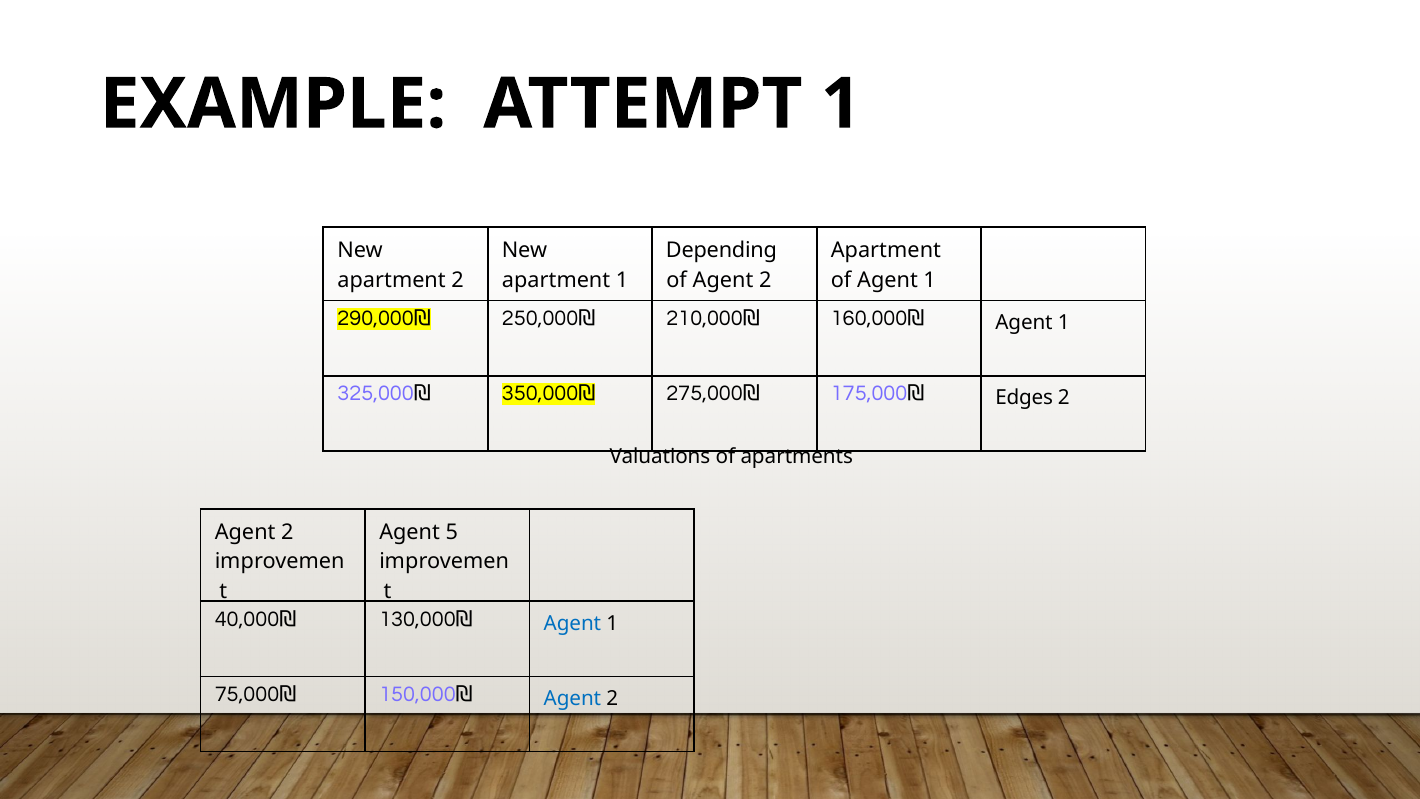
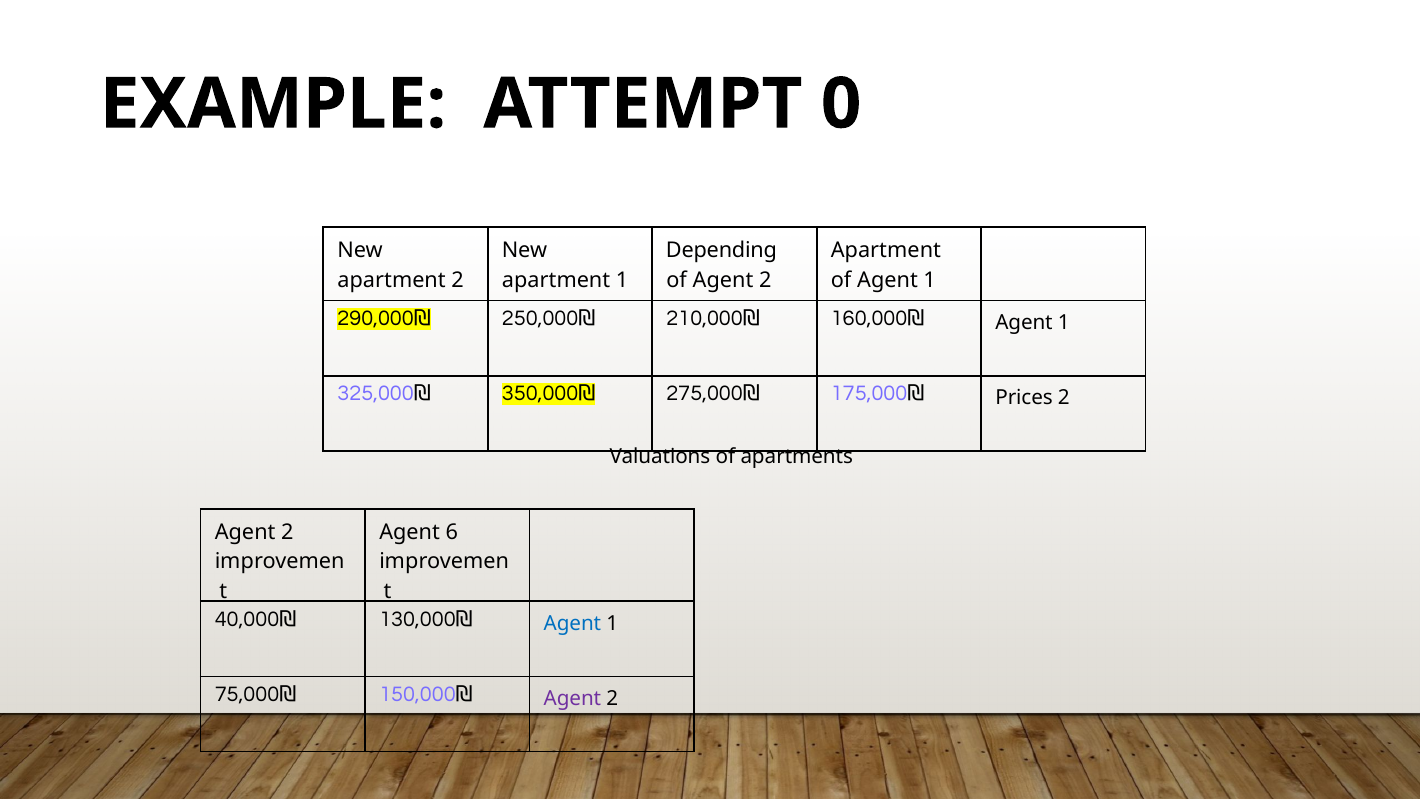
ATTEMPT 1: 1 -> 0
Edges: Edges -> Prices
5: 5 -> 6
Agent at (572, 699) colour: blue -> purple
